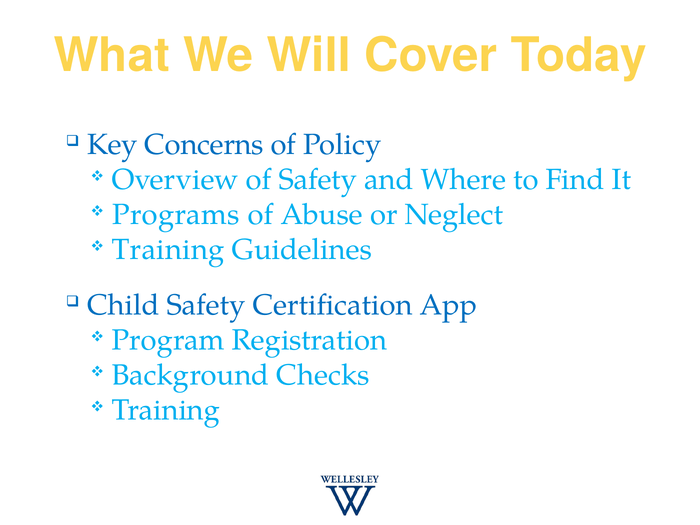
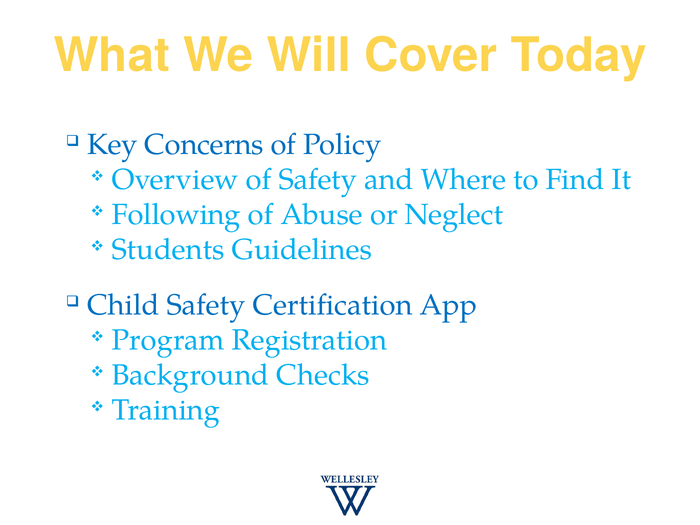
Programs: Programs -> Following
Training at (168, 250): Training -> Students
